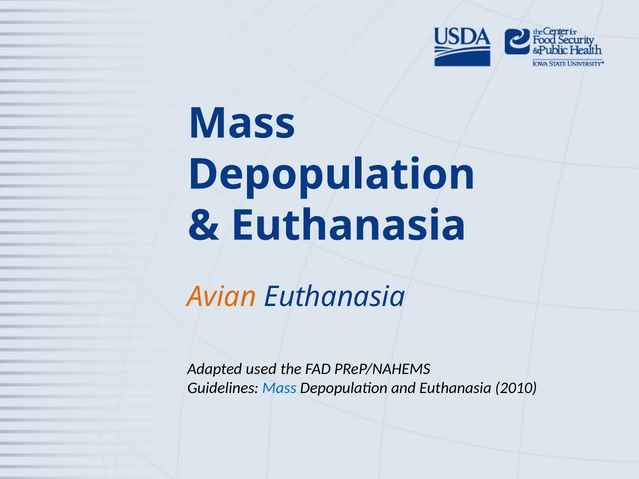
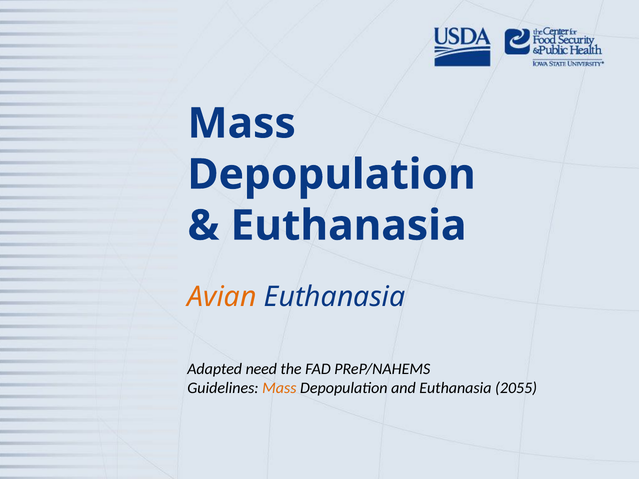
used: used -> need
Mass at (279, 388) colour: blue -> orange
2010: 2010 -> 2055
